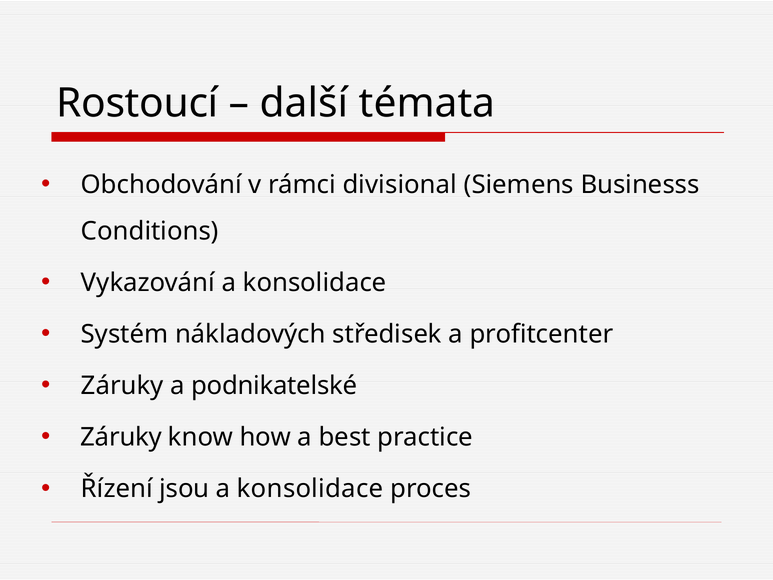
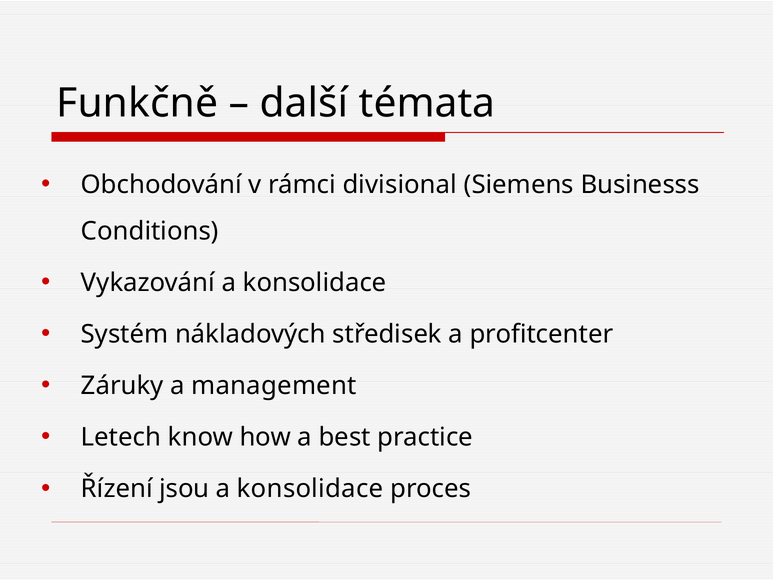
Rostoucí: Rostoucí -> Funkčně
podnikatelské: podnikatelské -> management
Záruky at (121, 437): Záruky -> Letech
